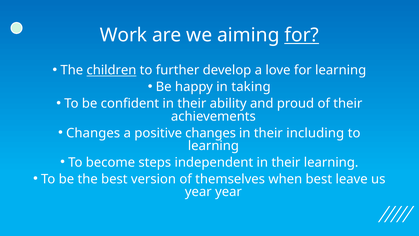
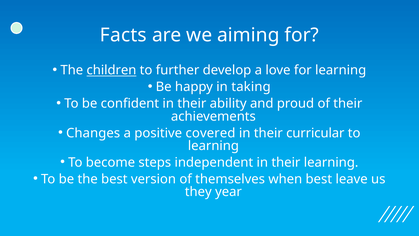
Work: Work -> Facts
for at (302, 35) underline: present -> none
positive changes: changes -> covered
including: including -> curricular
year at (198, 192): year -> they
